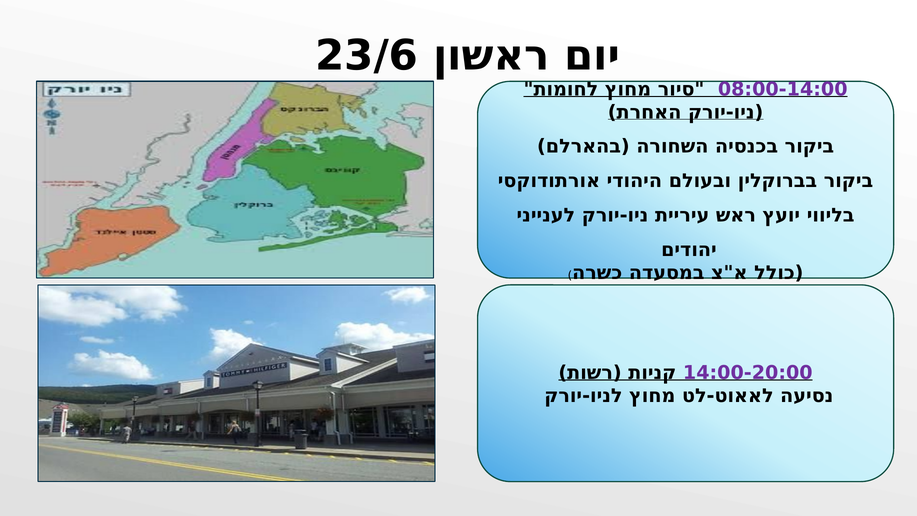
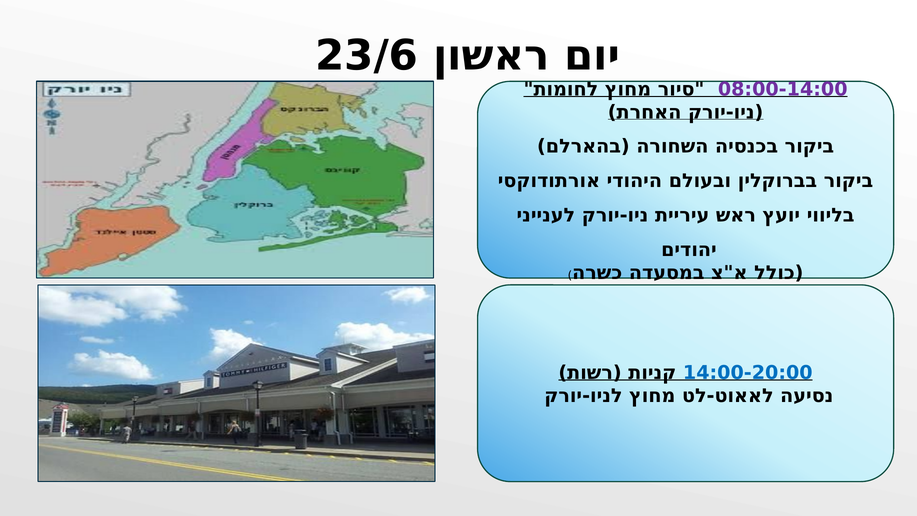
14:00-20:00 colour: purple -> blue
